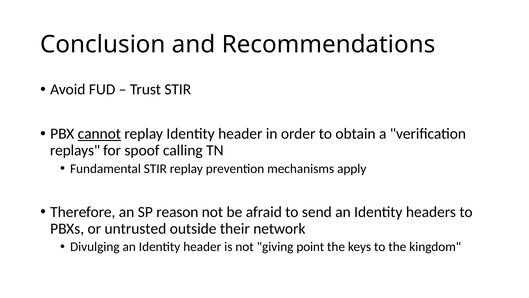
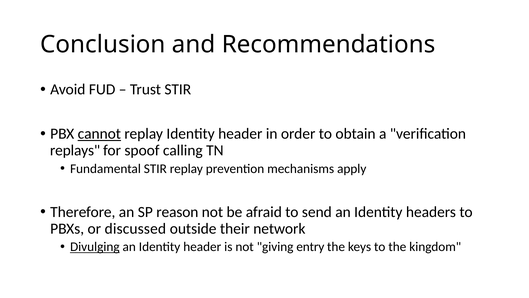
untrusted: untrusted -> discussed
Divulging underline: none -> present
point: point -> entry
